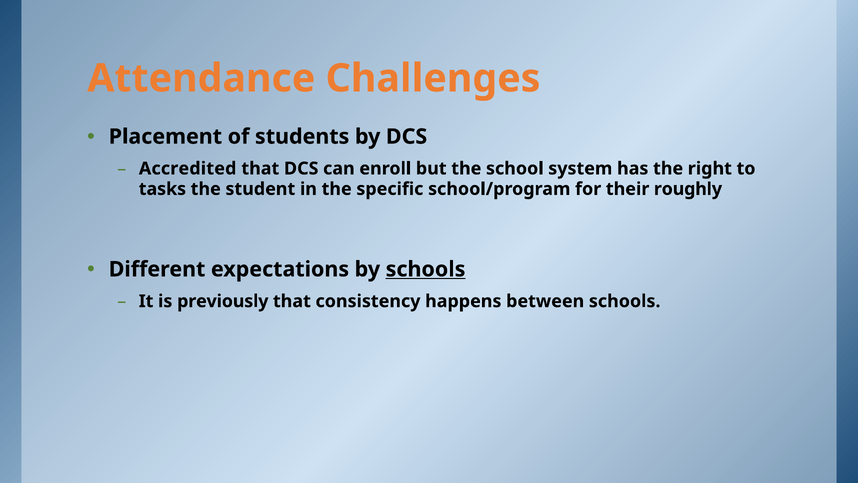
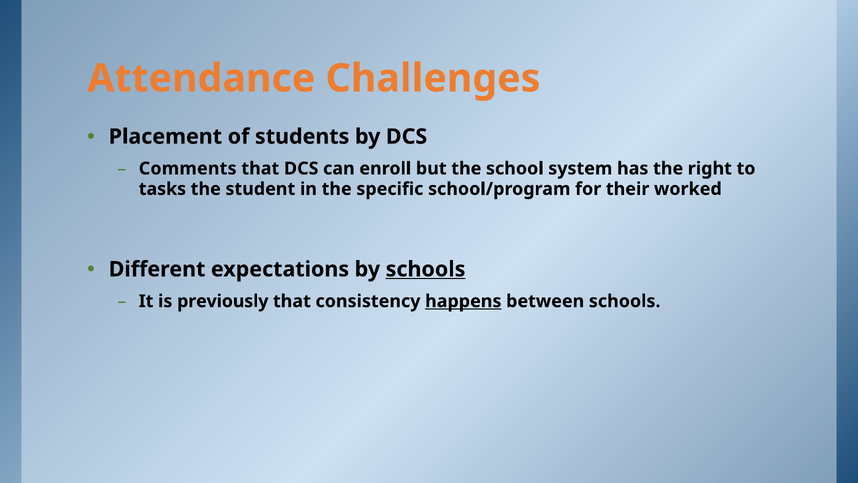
Accredited: Accredited -> Comments
roughly: roughly -> worked
happens underline: none -> present
